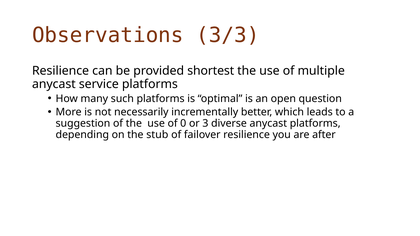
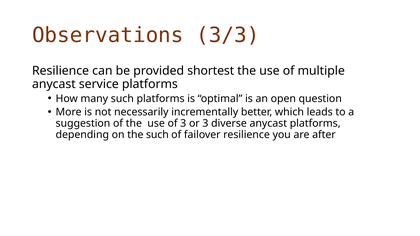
of 0: 0 -> 3
the stub: stub -> such
